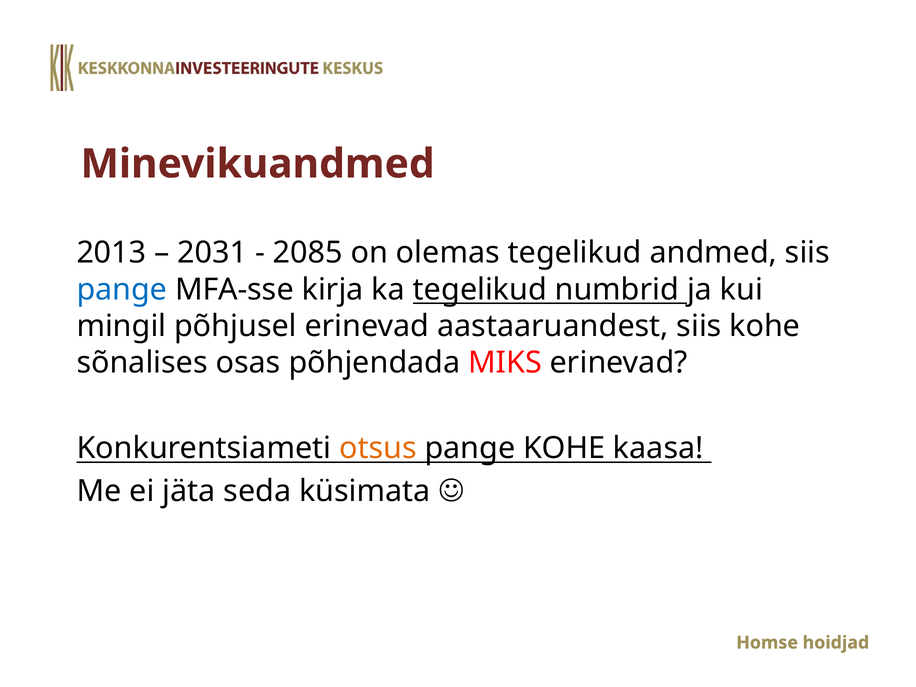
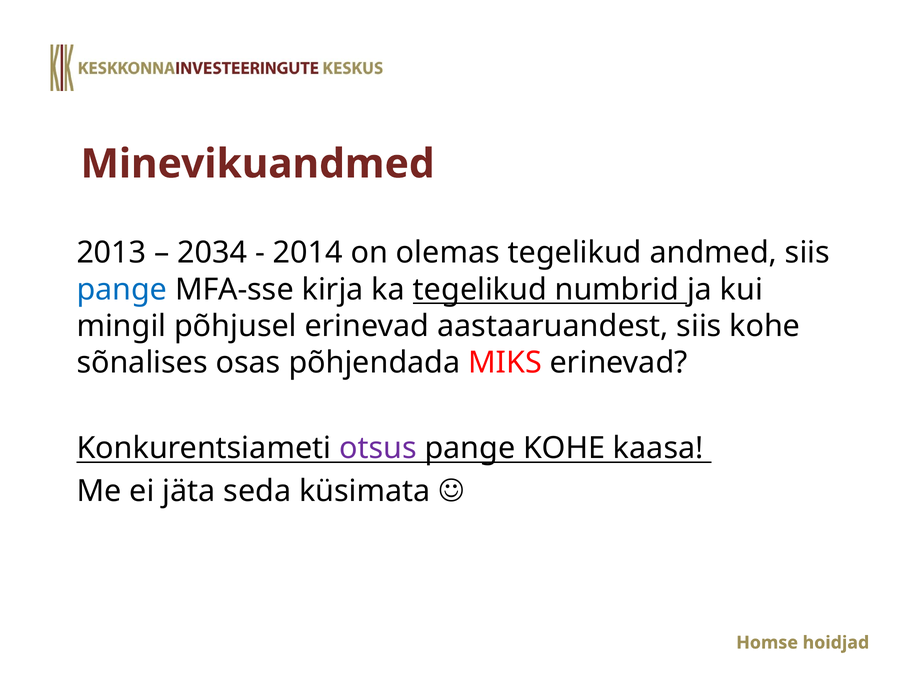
2031: 2031 -> 2034
2085: 2085 -> 2014
otsus colour: orange -> purple
